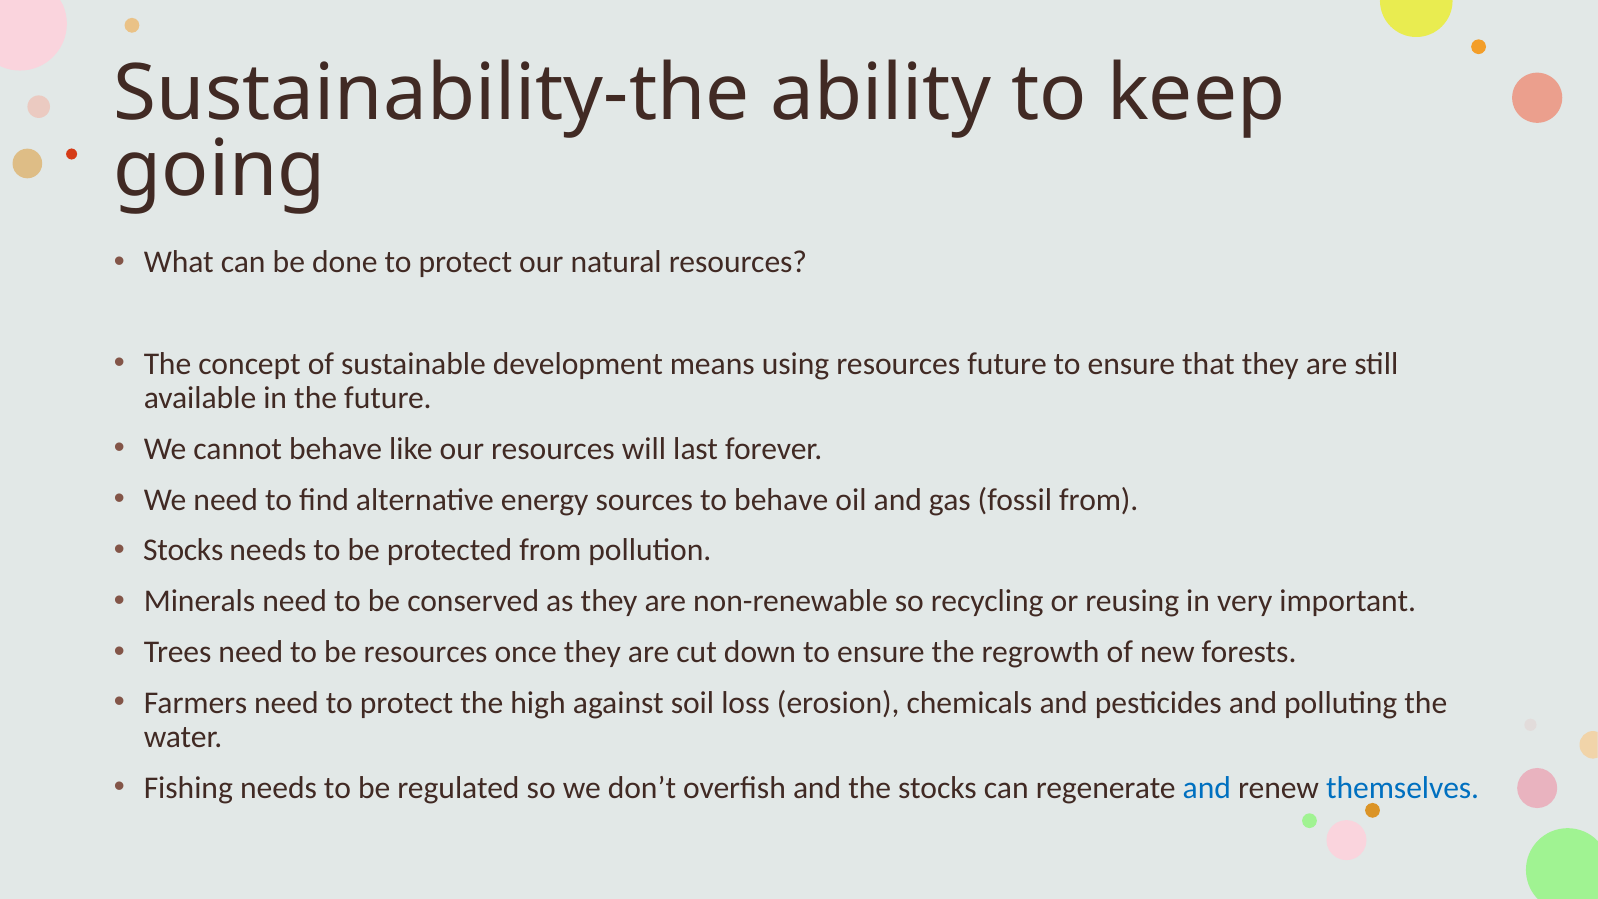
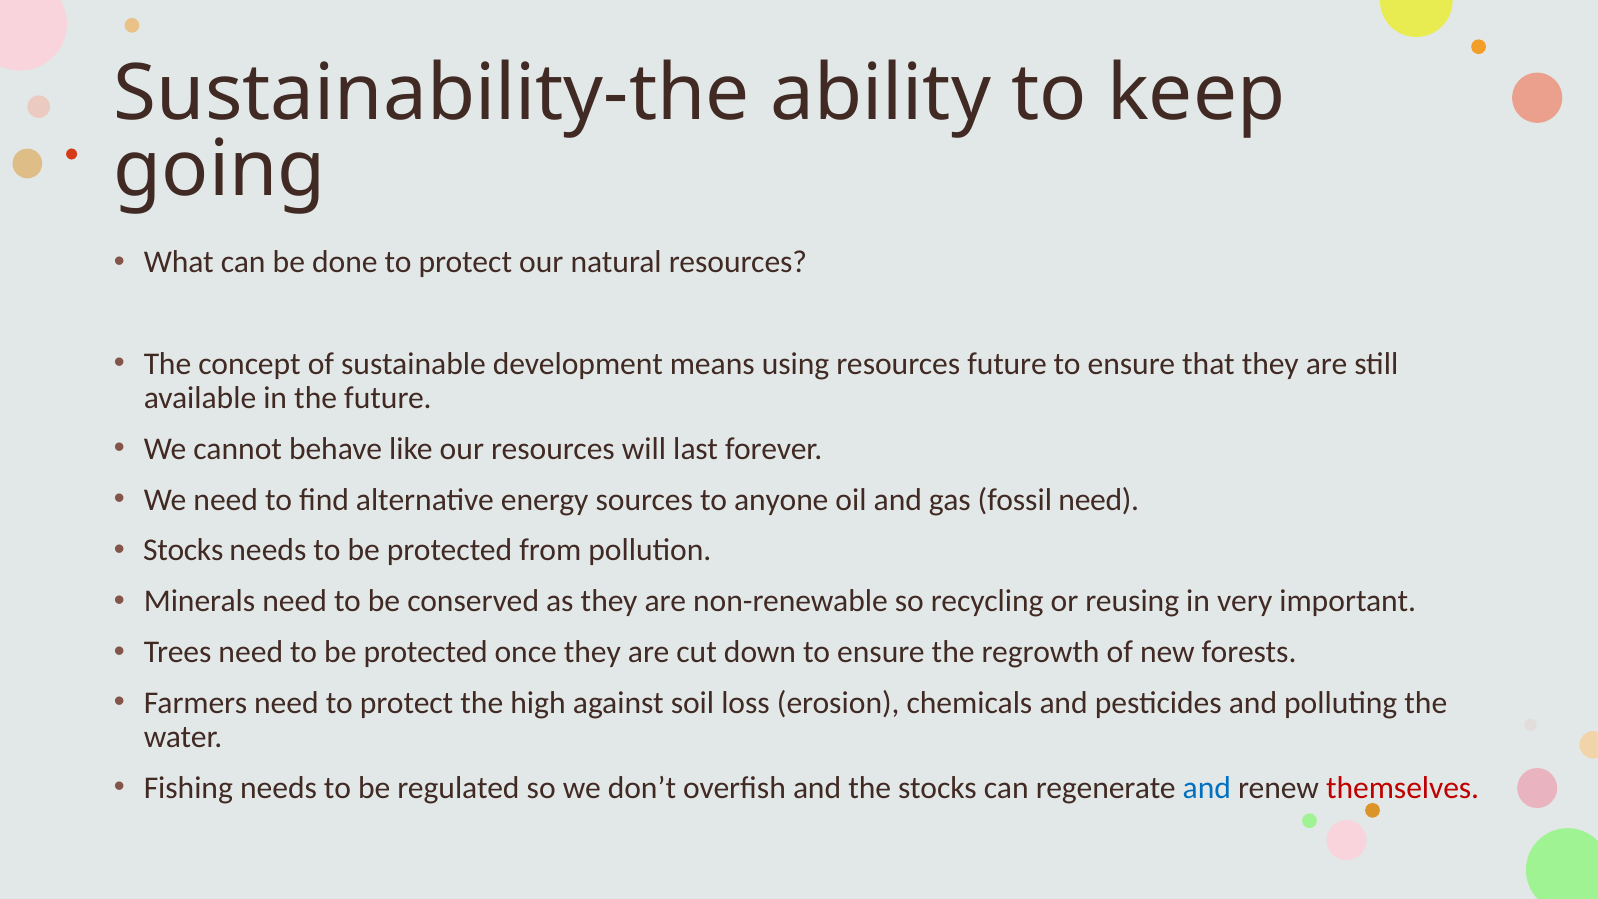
to behave: behave -> anyone
fossil from: from -> need
need to be resources: resources -> protected
themselves colour: blue -> red
